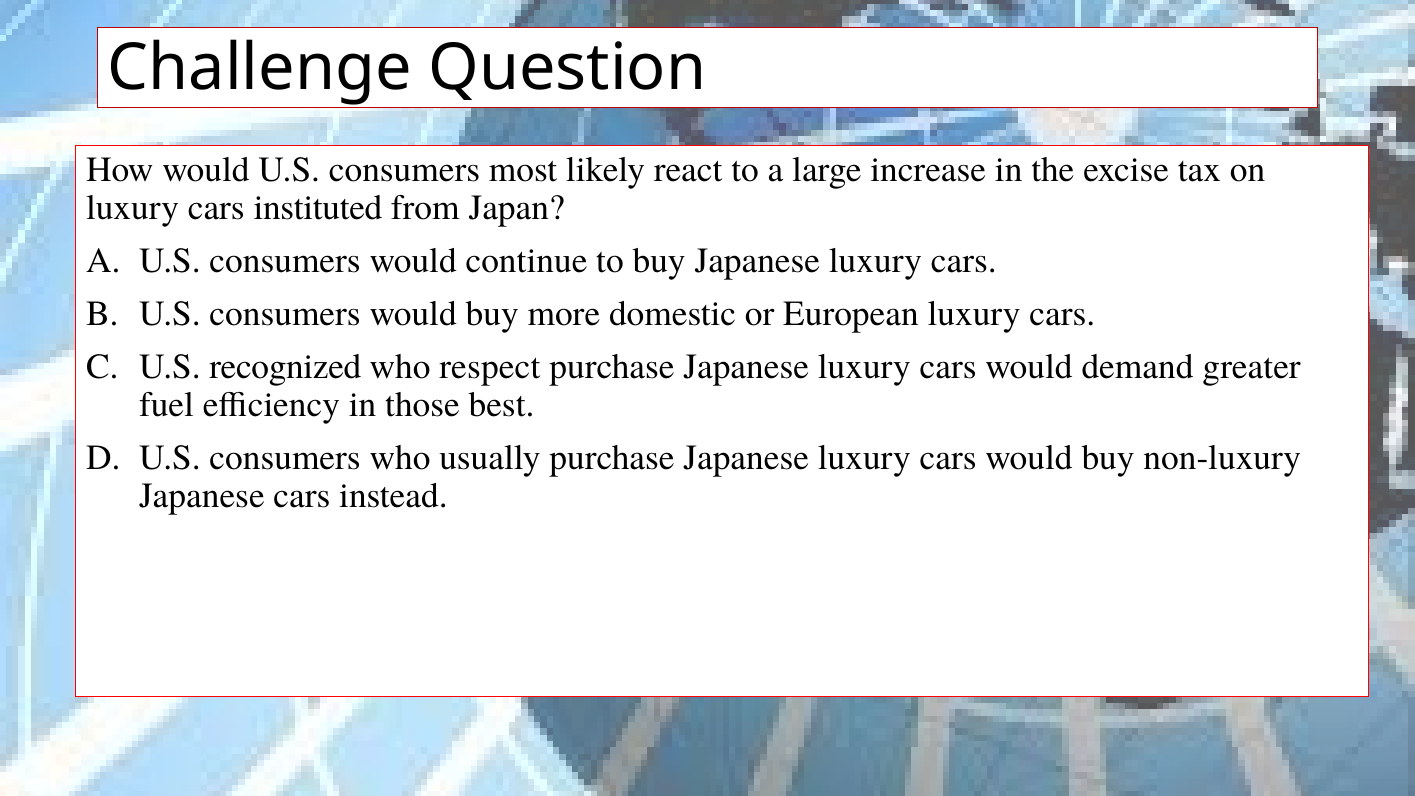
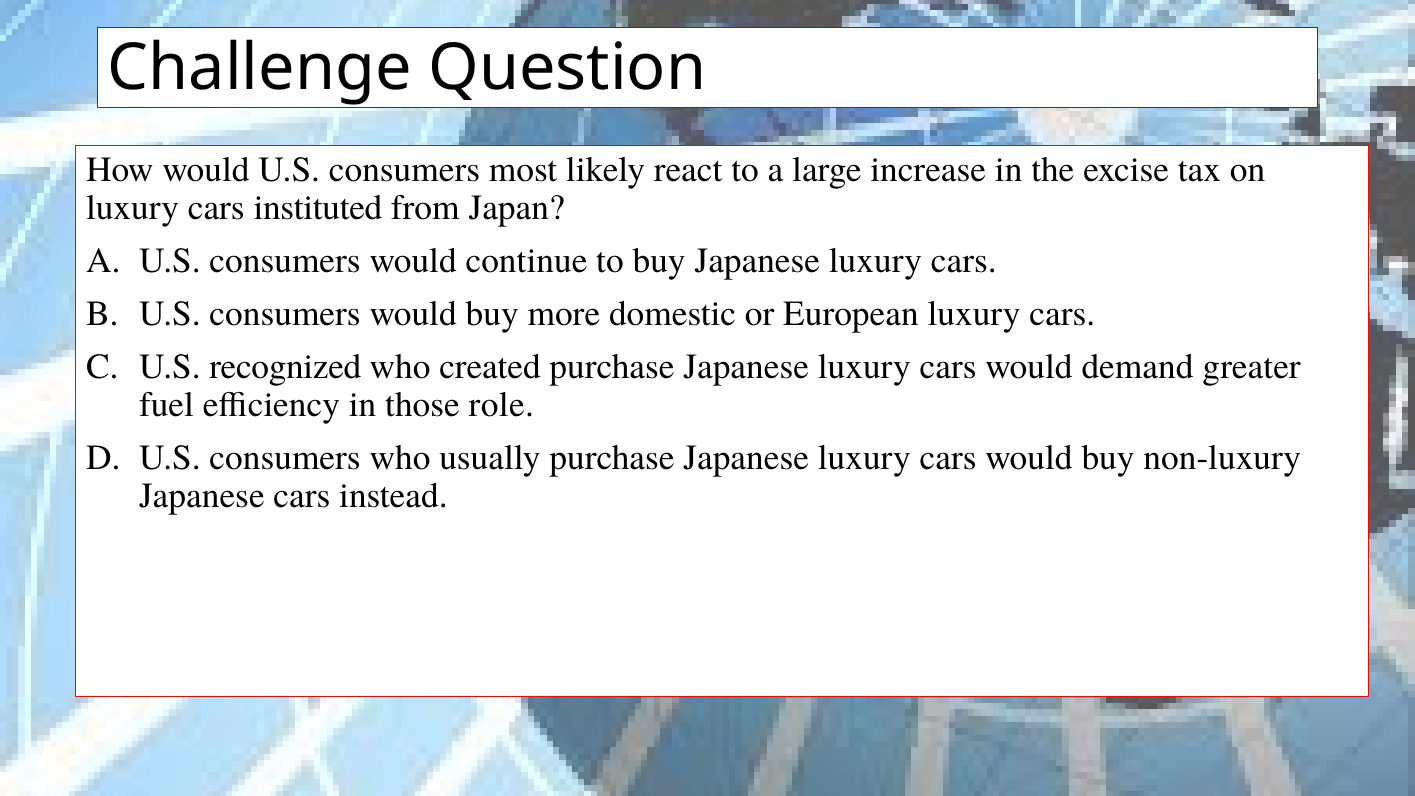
respect: respect -> created
best: best -> role
